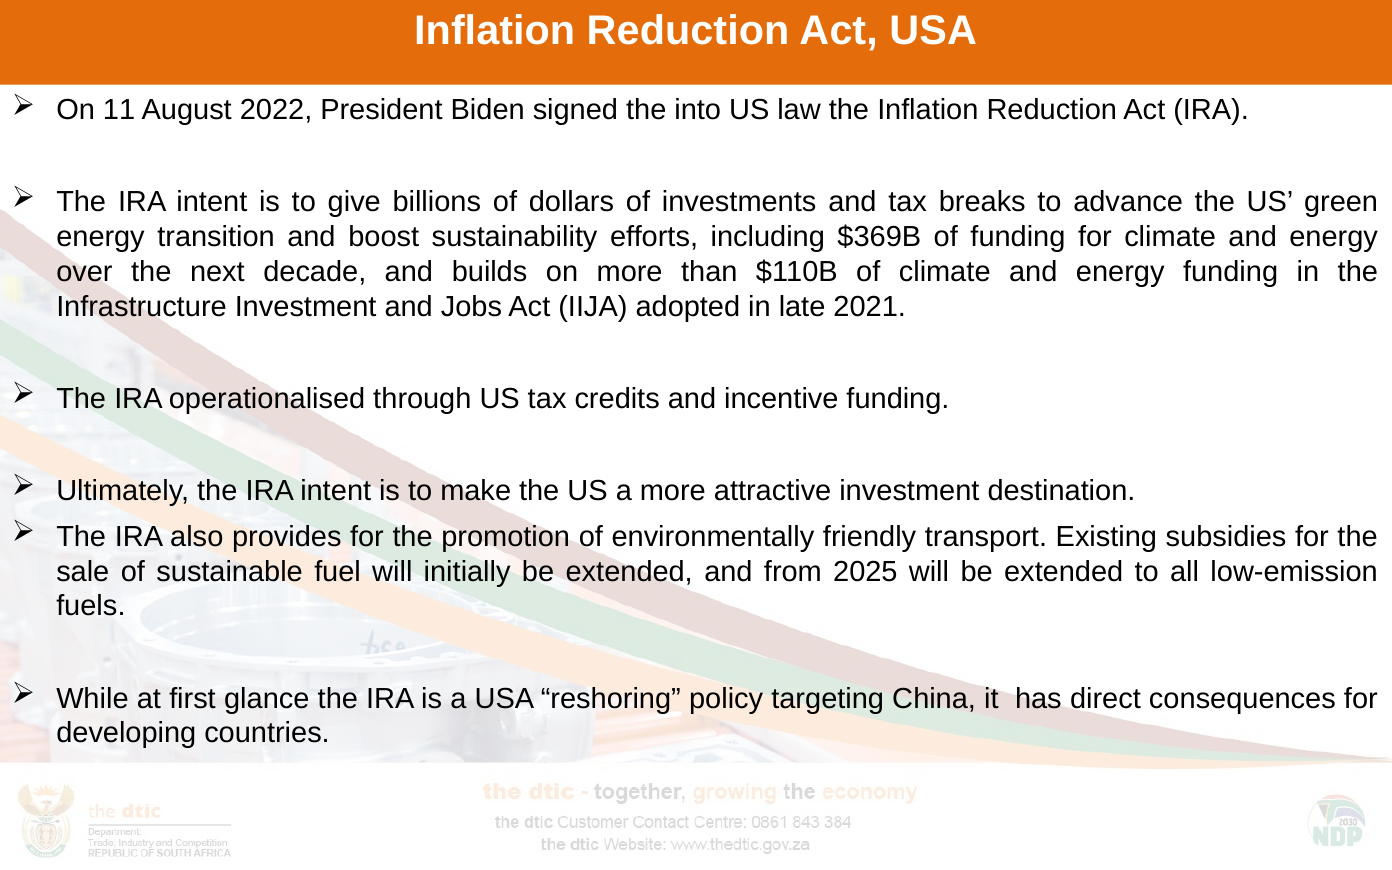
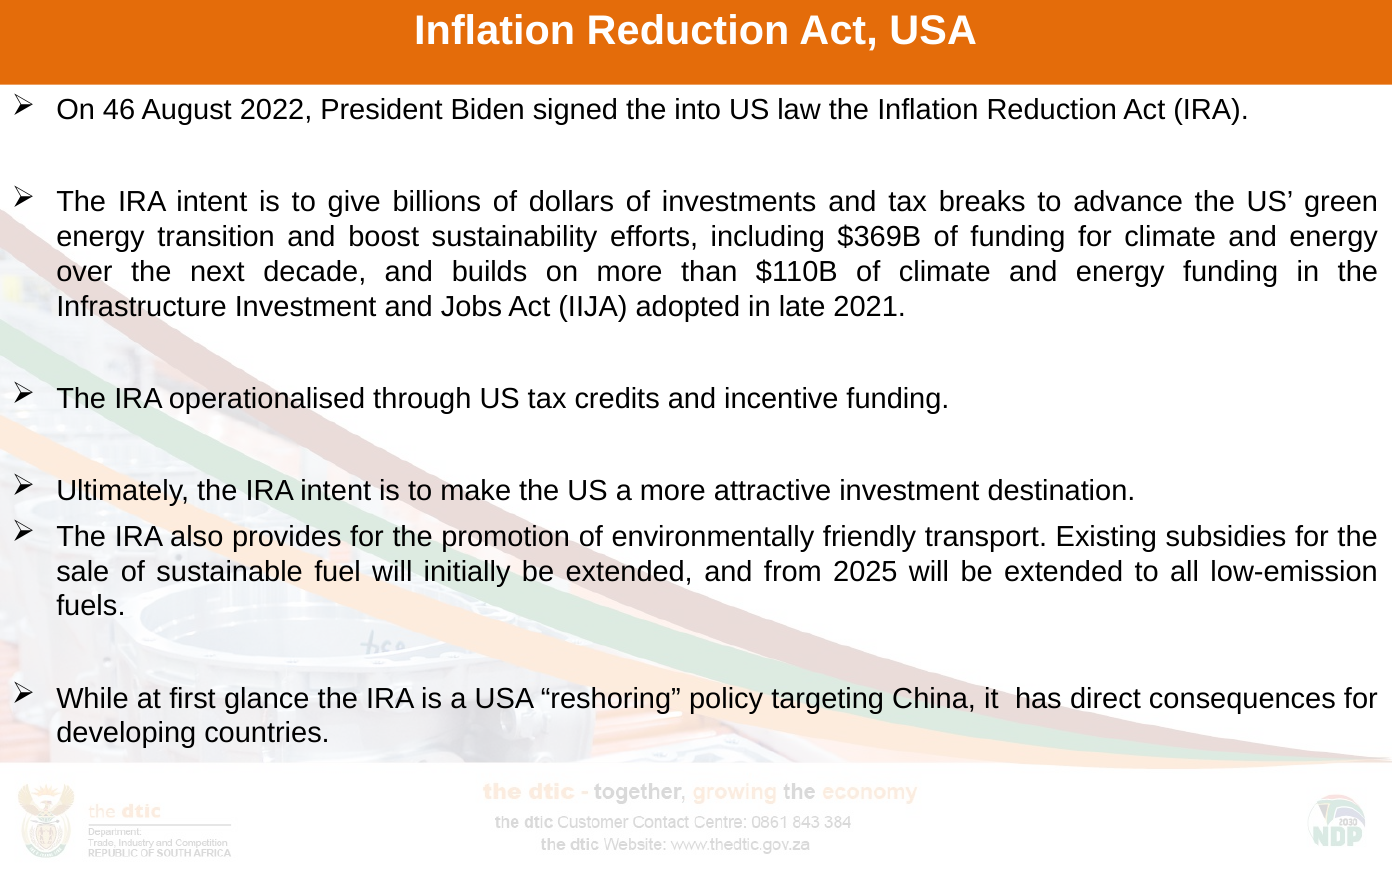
11: 11 -> 46
